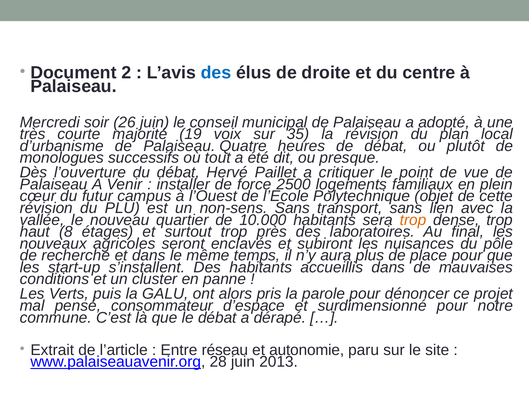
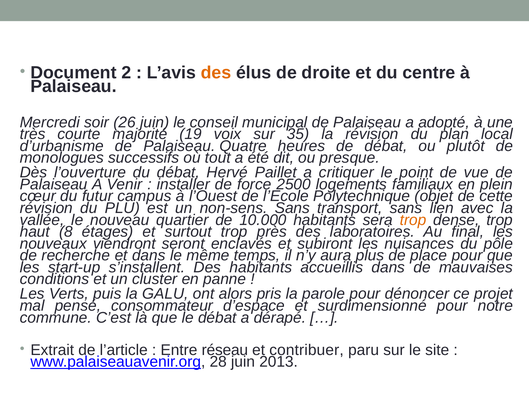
des at (216, 73) colour: blue -> orange
agricoles: agricoles -> viendront
autonomie: autonomie -> contribuer
